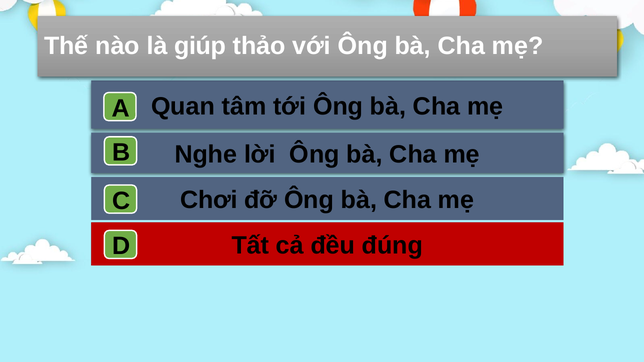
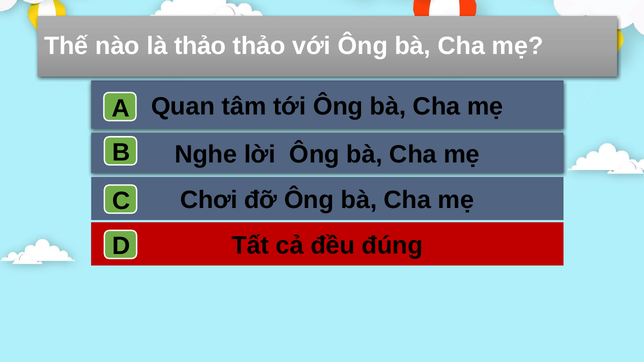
là giúp: giúp -> thảo
